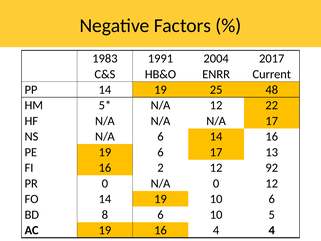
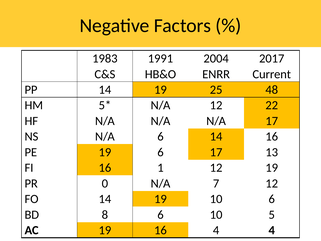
2: 2 -> 1
12 92: 92 -> 19
N/A 0: 0 -> 7
